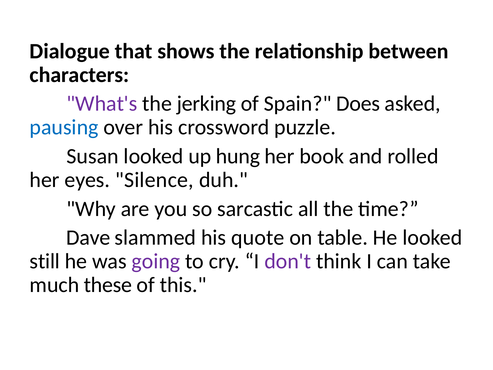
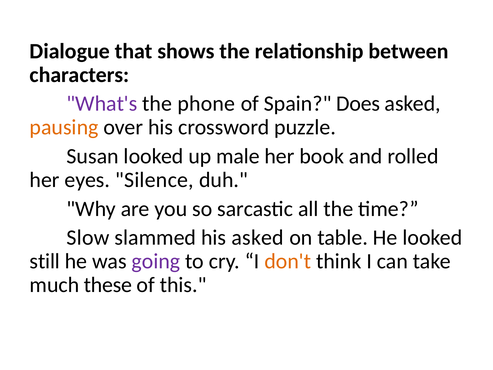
jerking: jerking -> phone
pausing colour: blue -> orange
hung: hung -> male
Dave: Dave -> Slow
his quote: quote -> asked
don't colour: purple -> orange
